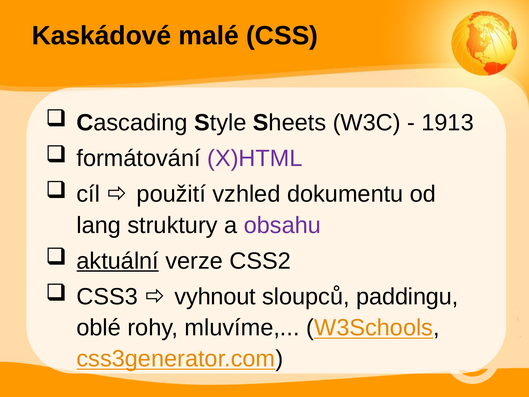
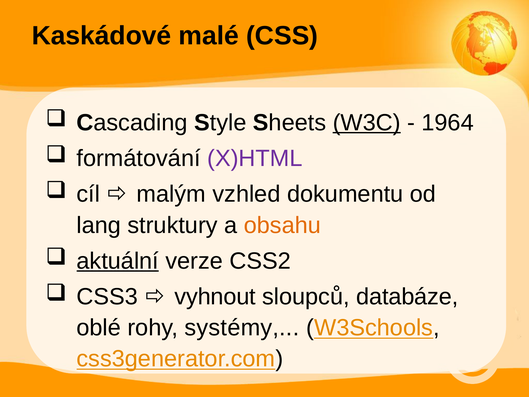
W3C underline: none -> present
1913: 1913 -> 1964
použití: použití -> malým
obsahu colour: purple -> orange
paddingu: paddingu -> databáze
mluvíme: mluvíme -> systémy
